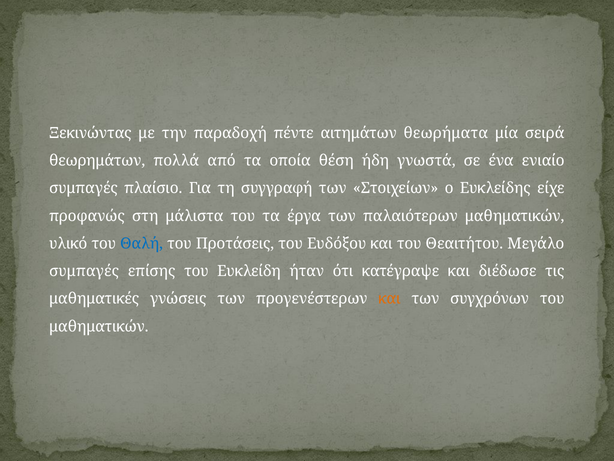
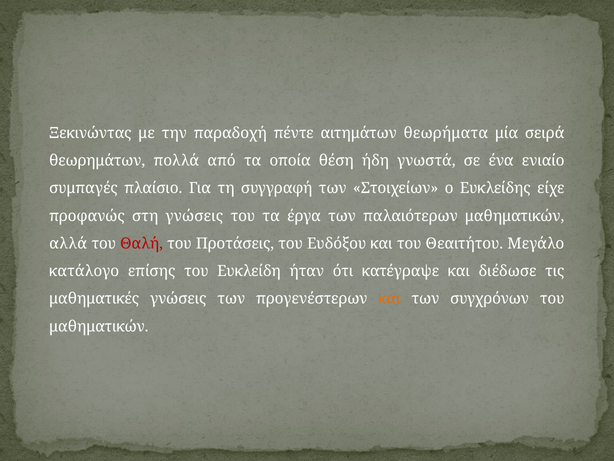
στη μάλιστα: μάλιστα -> γνώσεις
υλικό: υλικό -> αλλά
Θαλή colour: blue -> red
συμπαγές at (84, 271): συμπαγές -> κατάλογο
